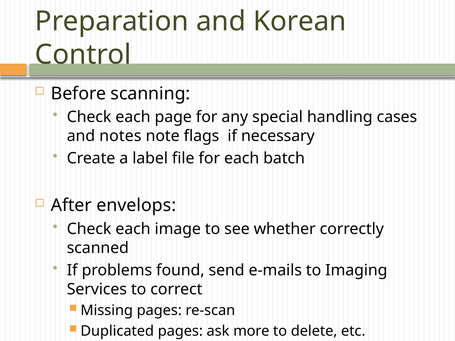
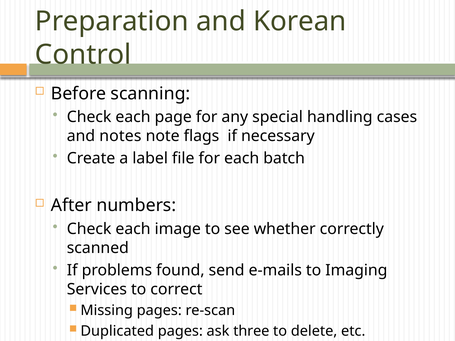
envelops: envelops -> numbers
more: more -> three
